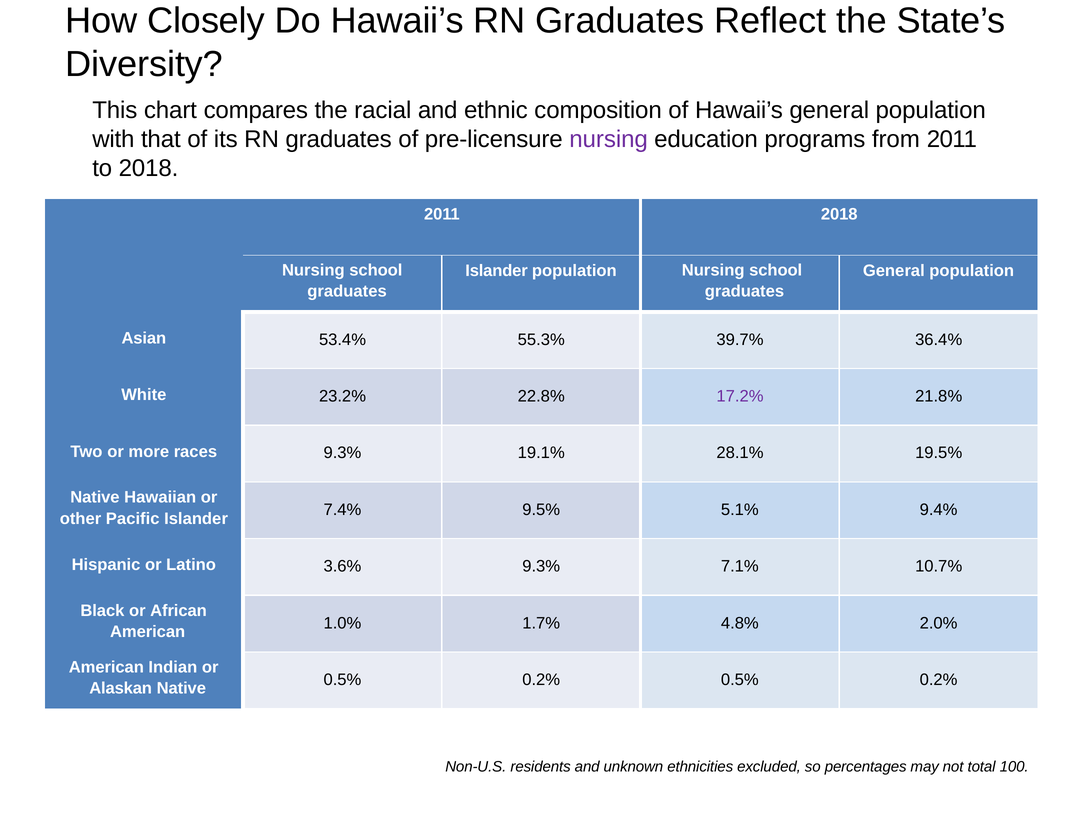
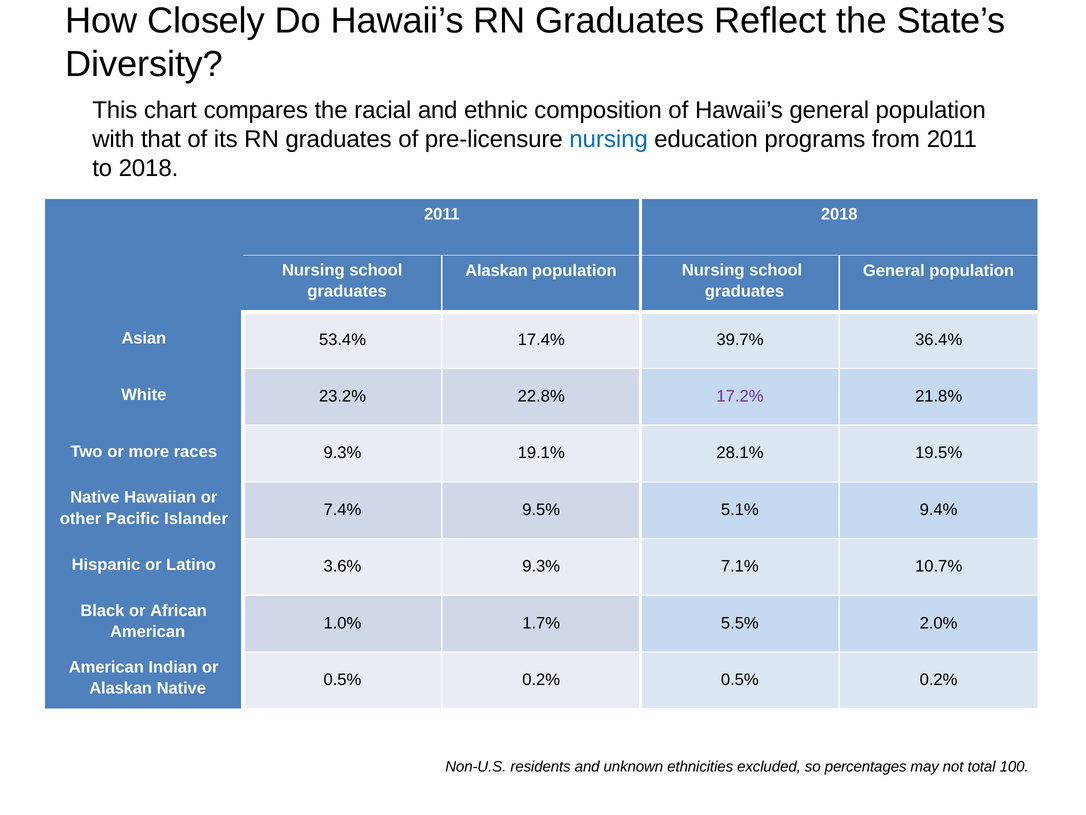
nursing at (609, 139) colour: purple -> blue
Islander at (497, 271): Islander -> Alaskan
55.3%: 55.3% -> 17.4%
4.8%: 4.8% -> 5.5%
